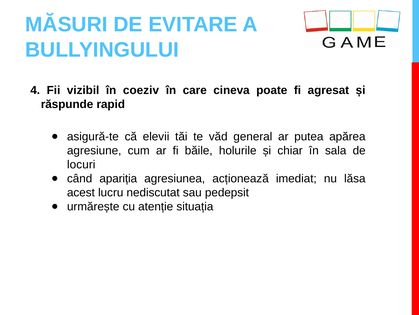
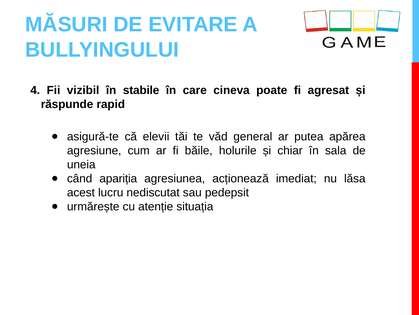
coeziv: coeziv -> stabile
locuri: locuri -> uneia
